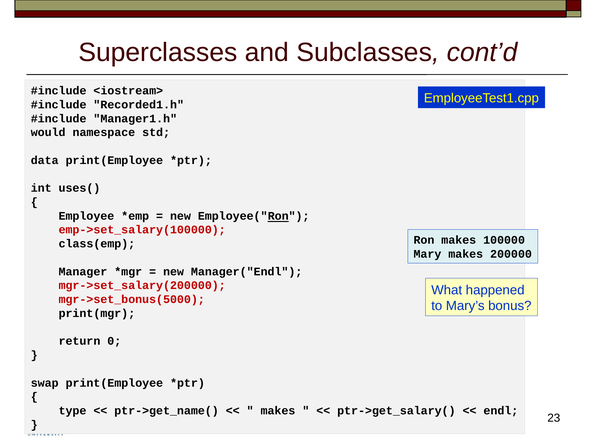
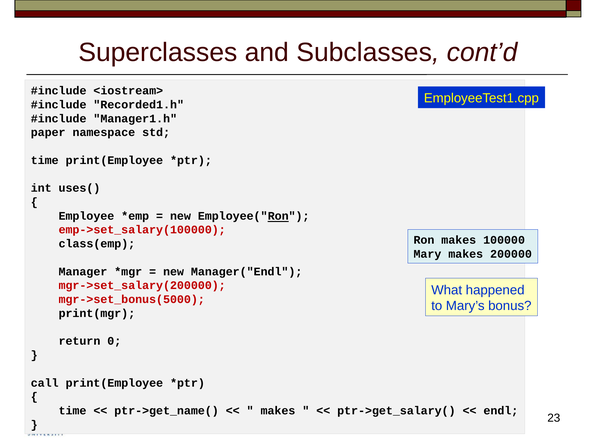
would: would -> paper
data at (45, 160): data -> time
swap: swap -> call
type at (72, 411): type -> time
